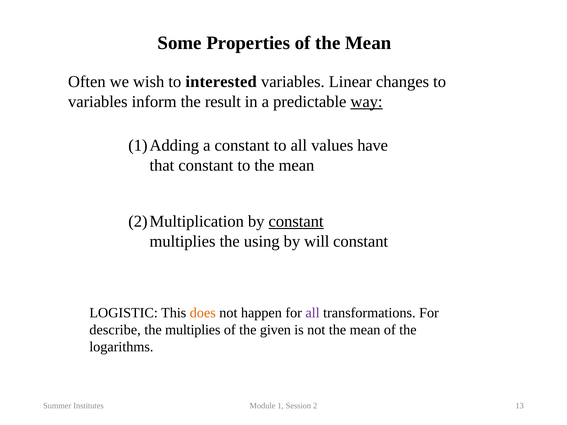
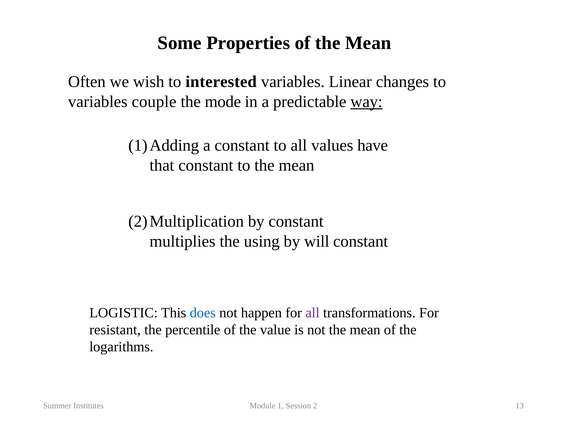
inform: inform -> couple
result: result -> mode
constant at (296, 222) underline: present -> none
does colour: orange -> blue
describe: describe -> resistant
the multiplies: multiplies -> percentile
given: given -> value
